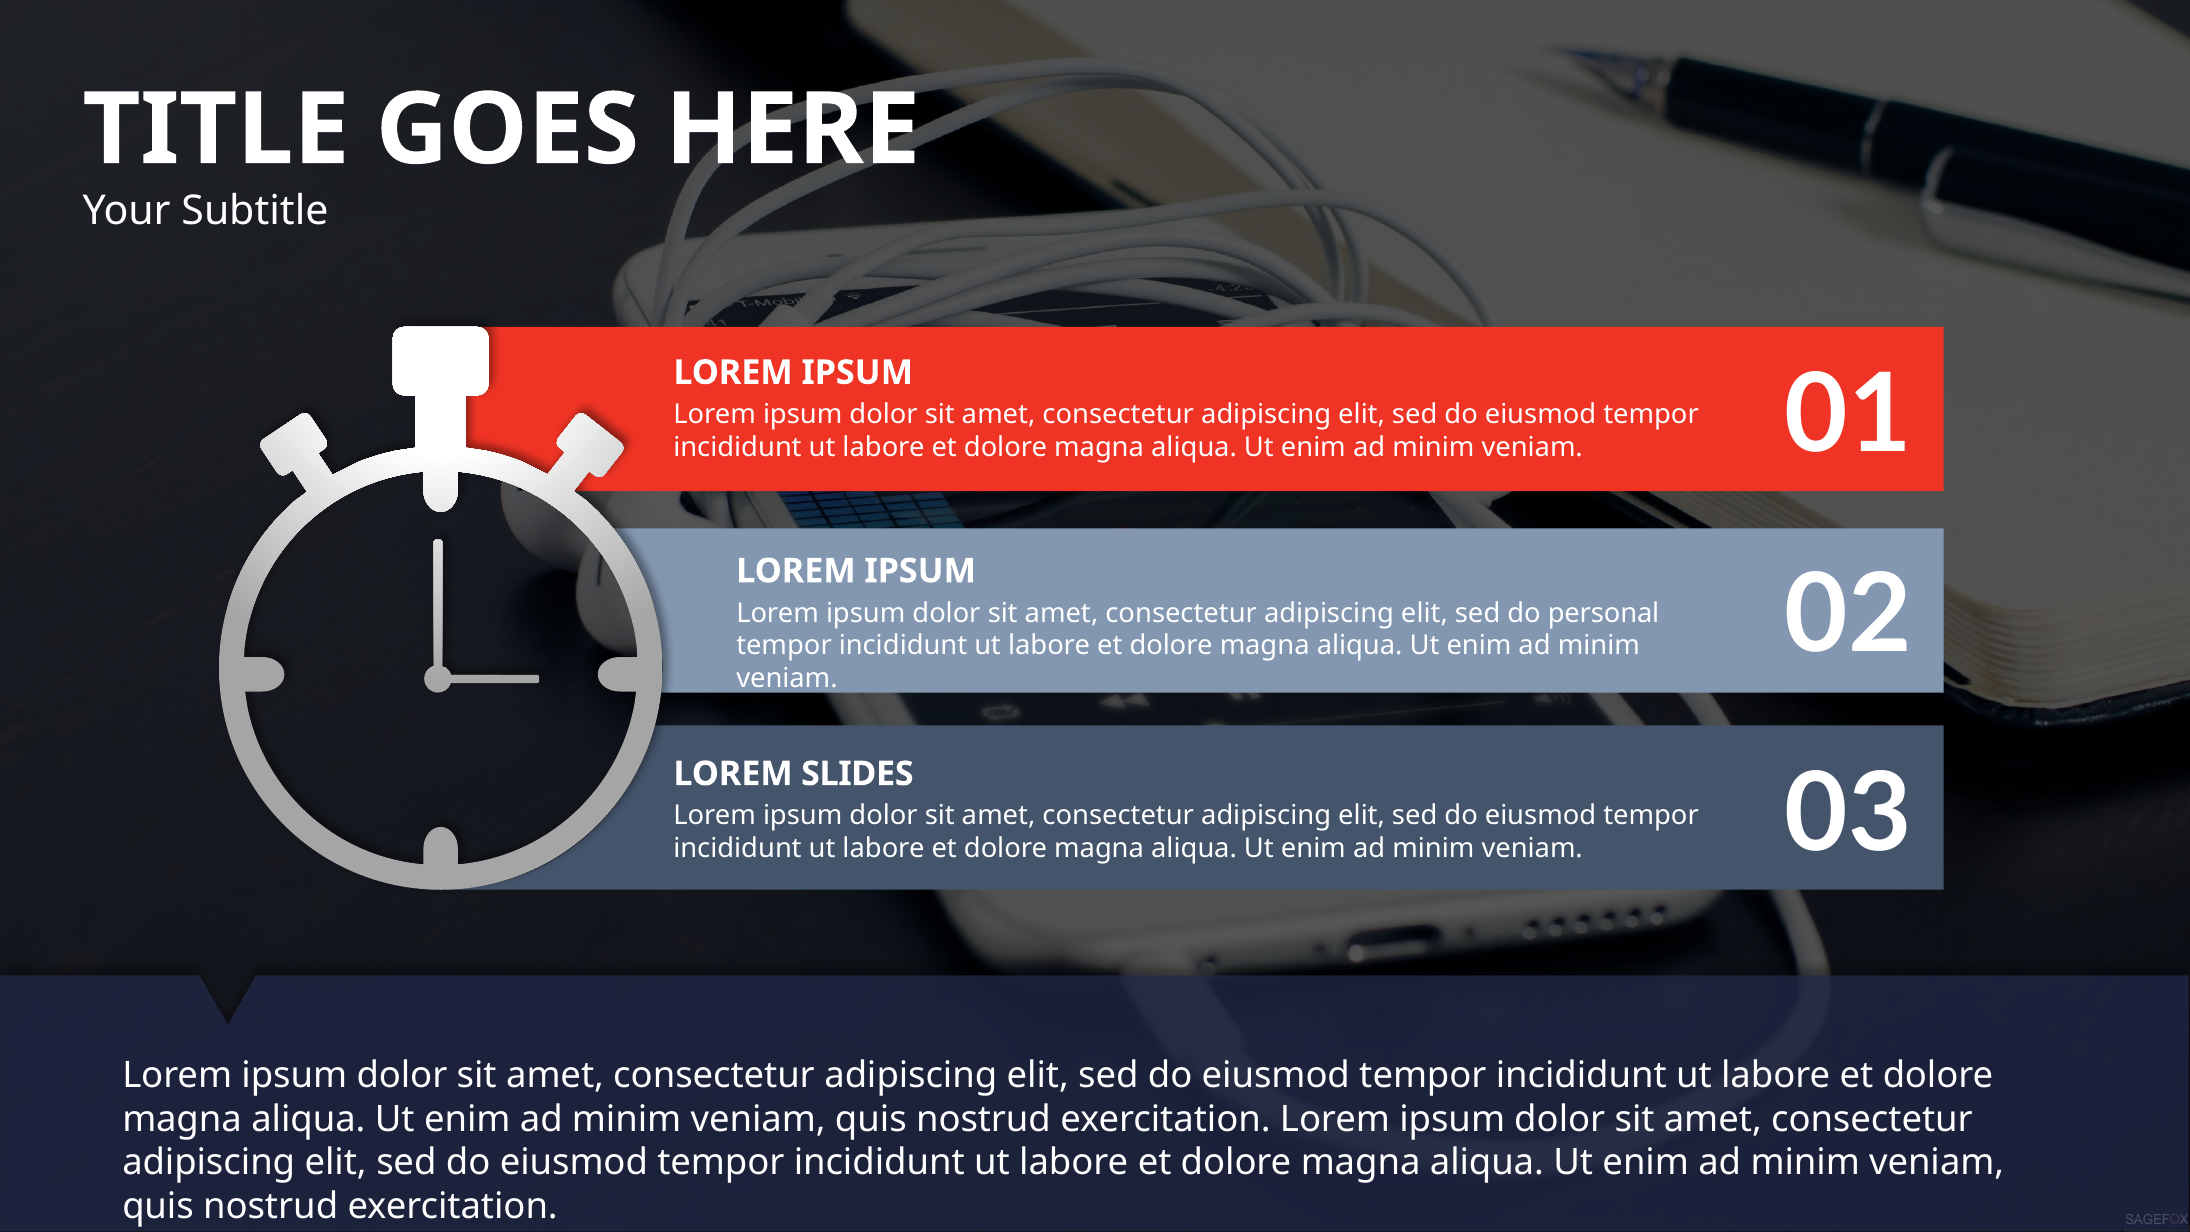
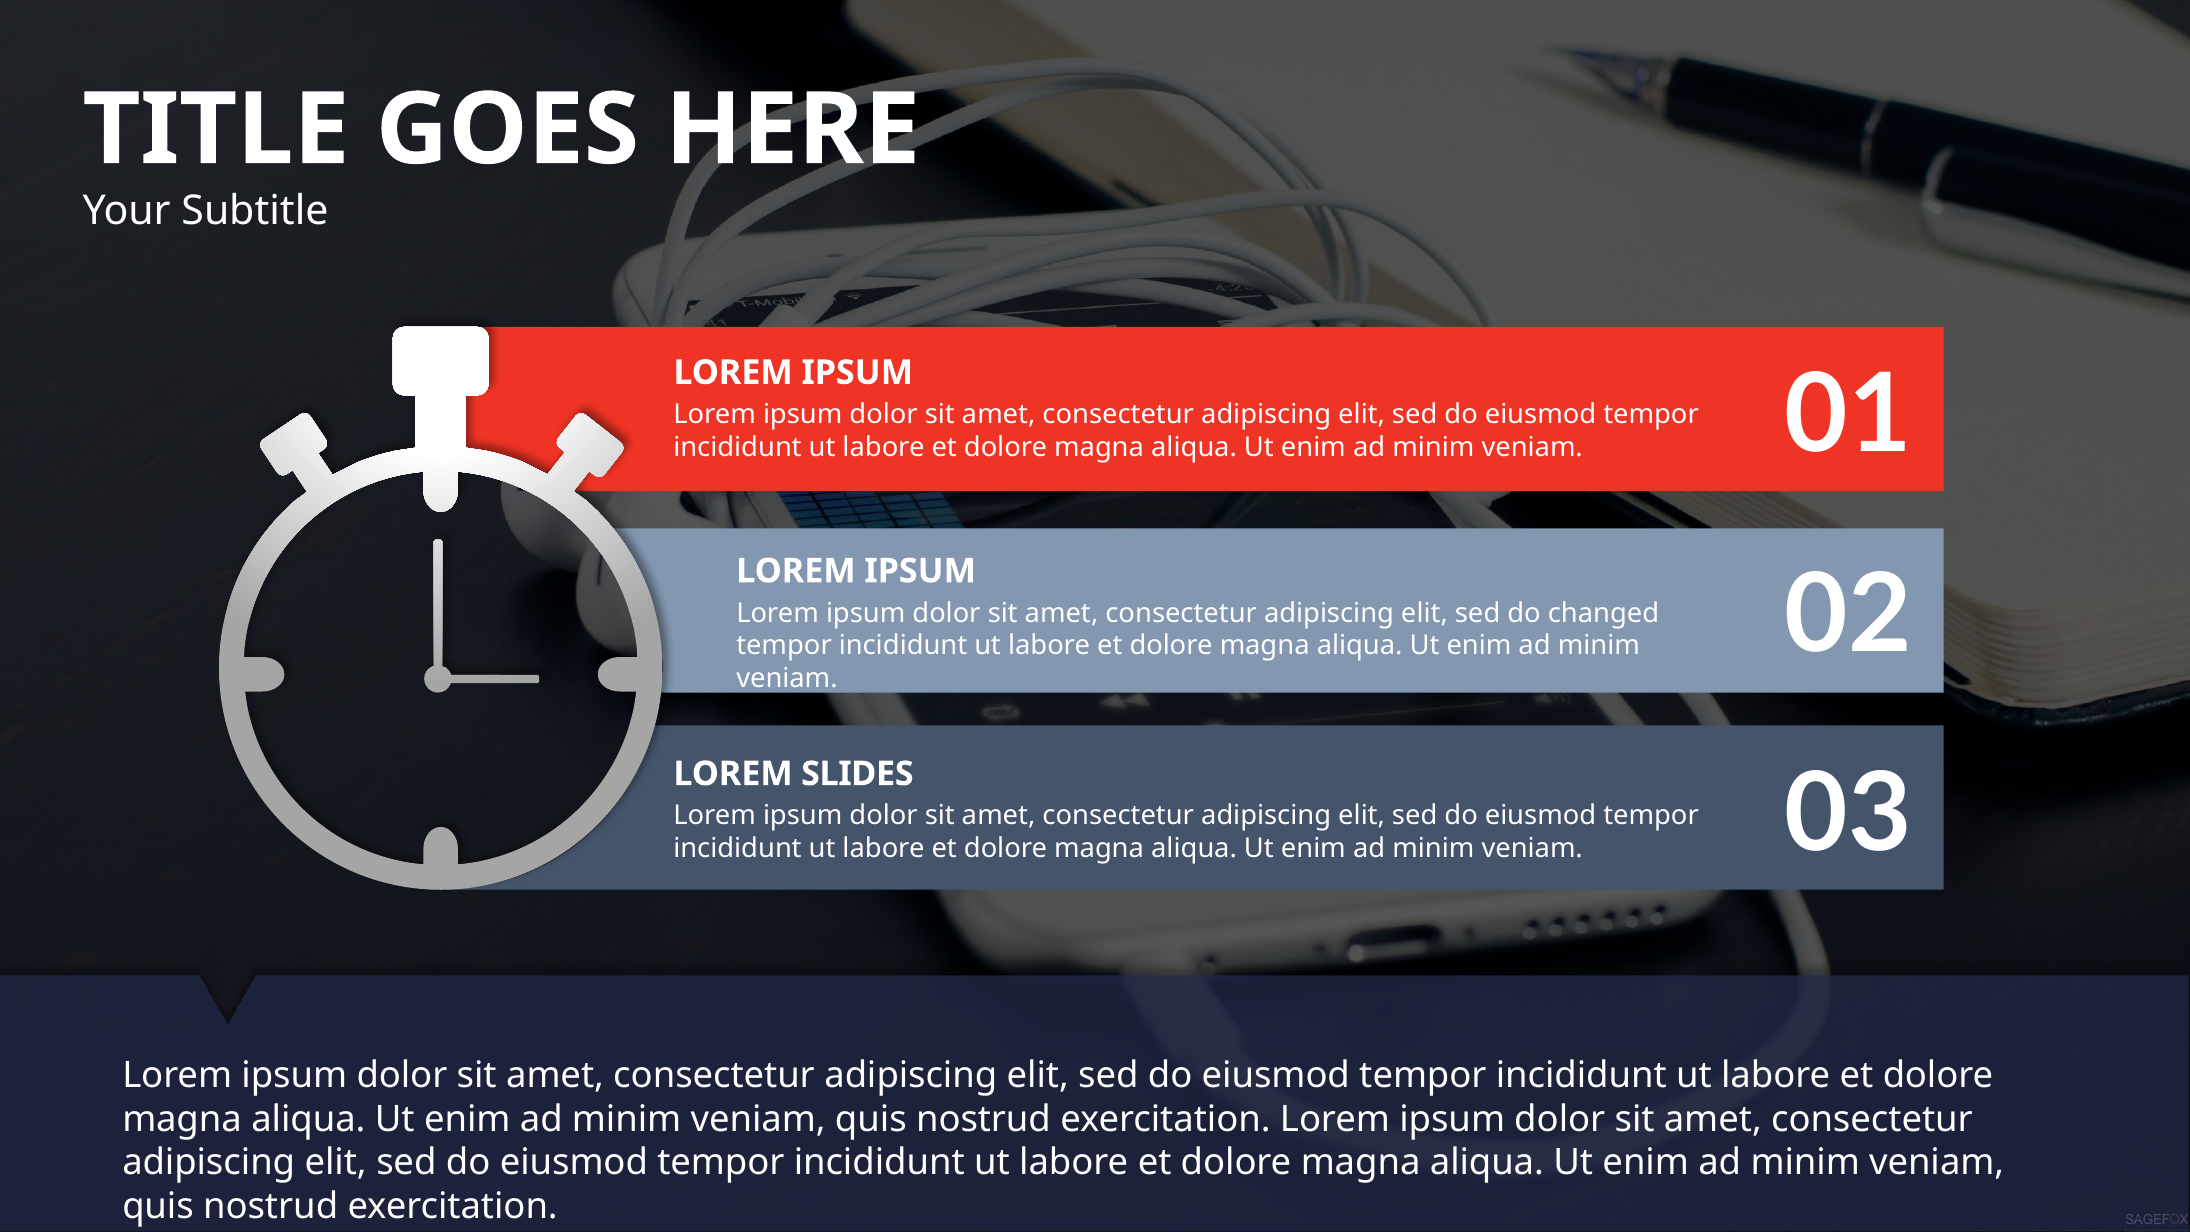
personal: personal -> changed
